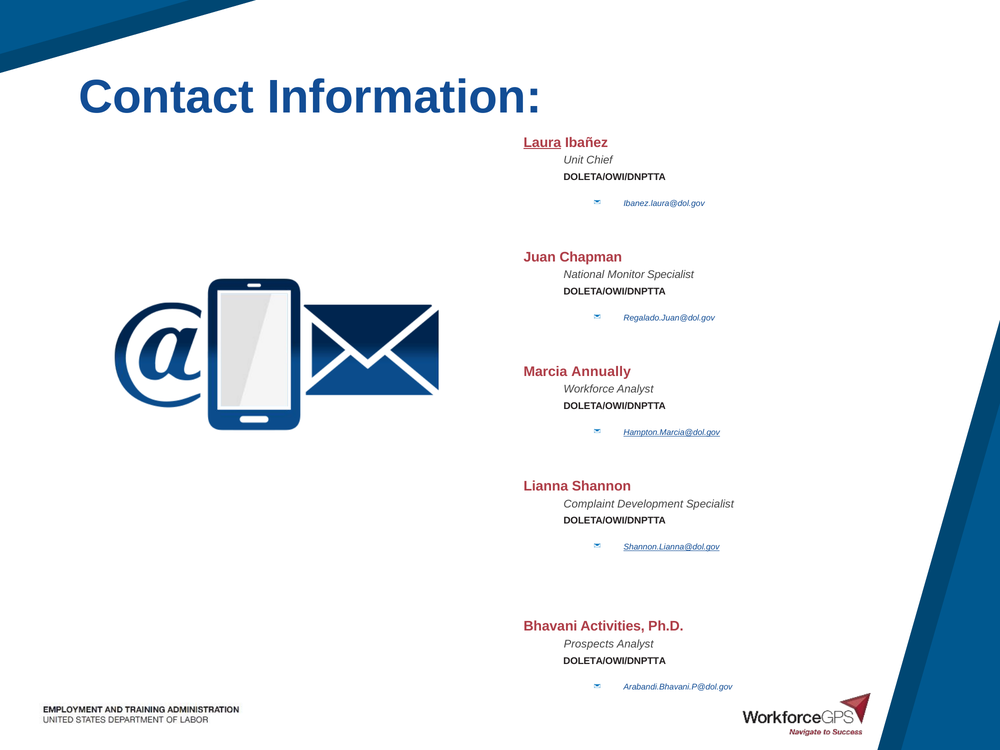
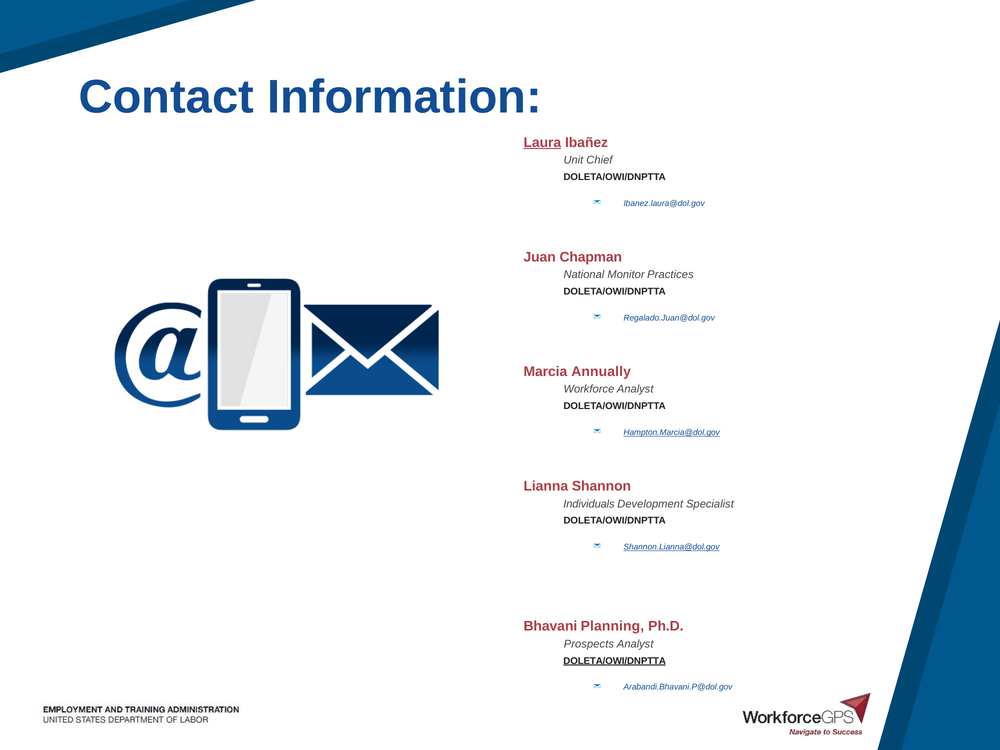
Monitor Specialist: Specialist -> Practices
Complaint: Complaint -> Individuals
Activities: Activities -> Planning
DOLETA/OWI/DNPTTA at (615, 661) underline: none -> present
